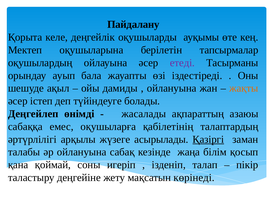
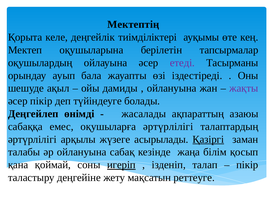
Пайдалану: Пайдалану -> Мектептің
оқушыларды: оқушыларды -> тиімділіктері
жақты colour: orange -> purple
әсер істеп: істеп -> пікір
оқушыларға қабілетінің: қабілетінің -> әртүрлілігі
игеріп underline: none -> present
көрінеді: көрінеді -> реттеуге
